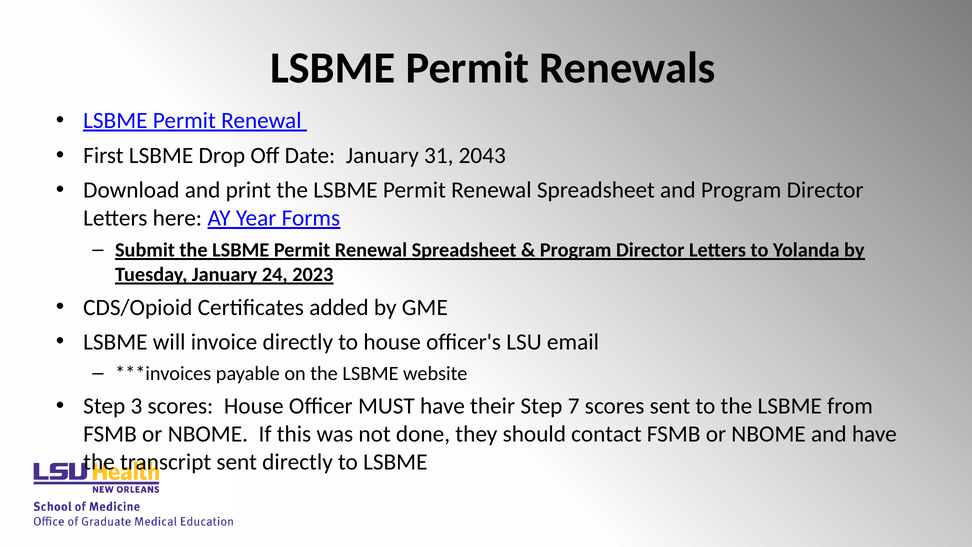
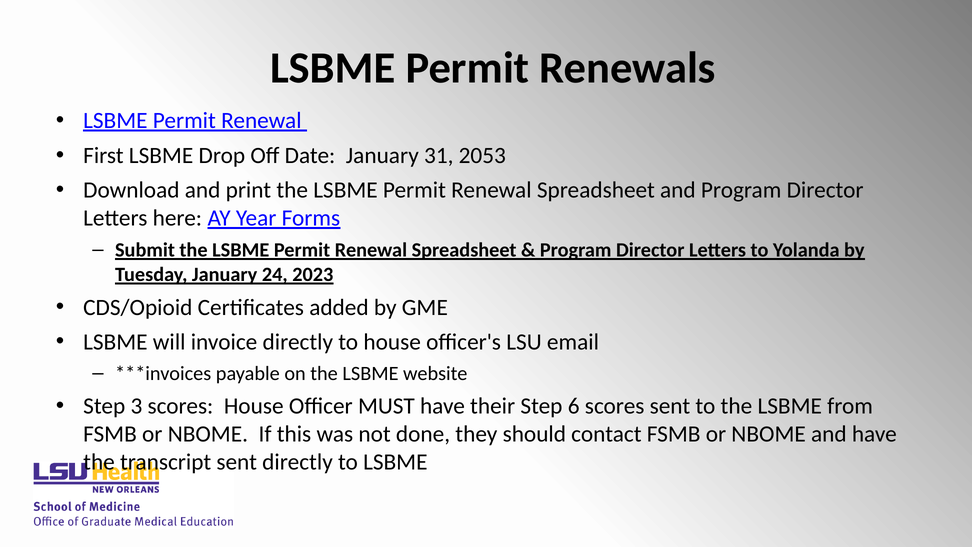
2043: 2043 -> 2053
7: 7 -> 6
